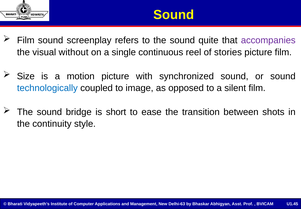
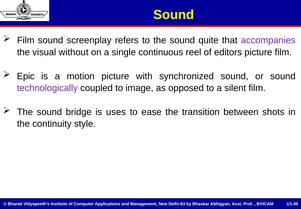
stories: stories -> editors
Size: Size -> Epic
technologically colour: blue -> purple
short: short -> uses
